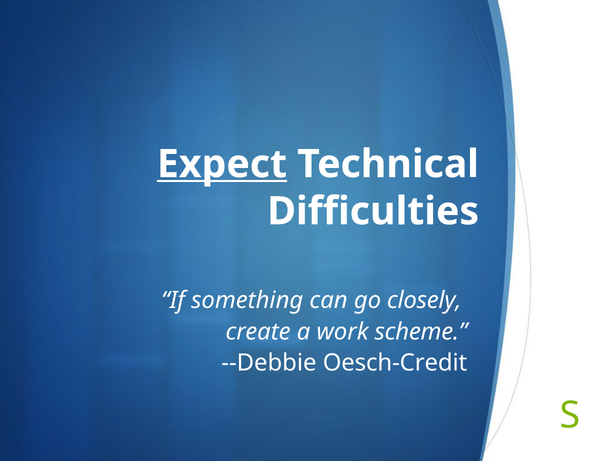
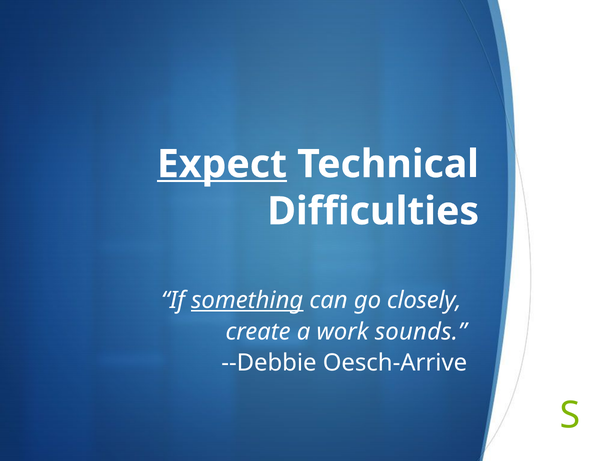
something underline: none -> present
scheme: scheme -> sounds
Oesch-Credit: Oesch-Credit -> Oesch-Arrive
